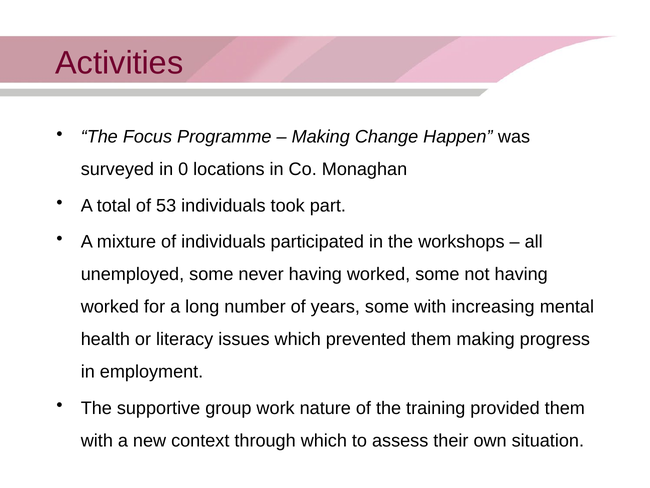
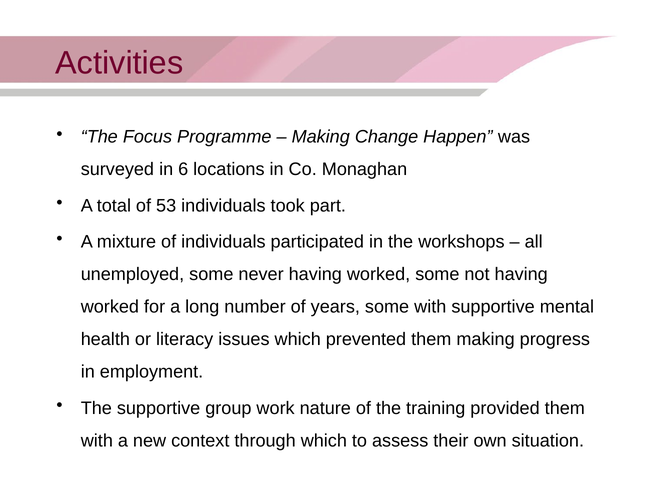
0: 0 -> 6
with increasing: increasing -> supportive
